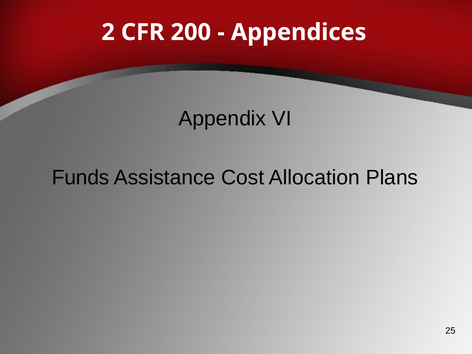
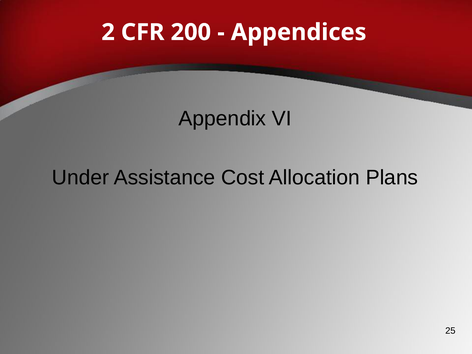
Funds: Funds -> Under
